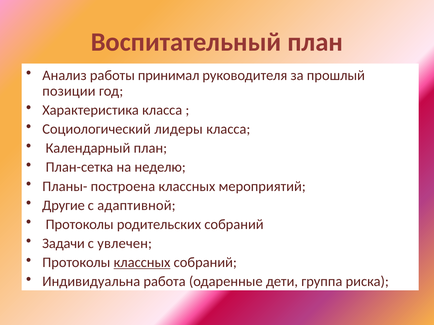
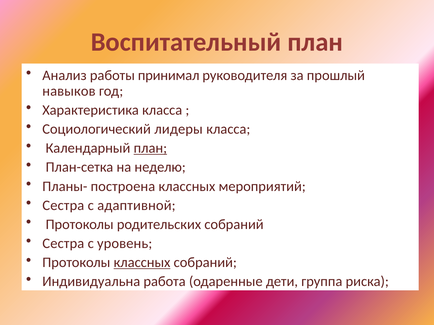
позиции: позиции -> навыков
план at (150, 148) underline: none -> present
Другие at (63, 206): Другие -> Сестра
Задачи at (63, 244): Задачи -> Сестра
увлечен: увлечен -> уровень
